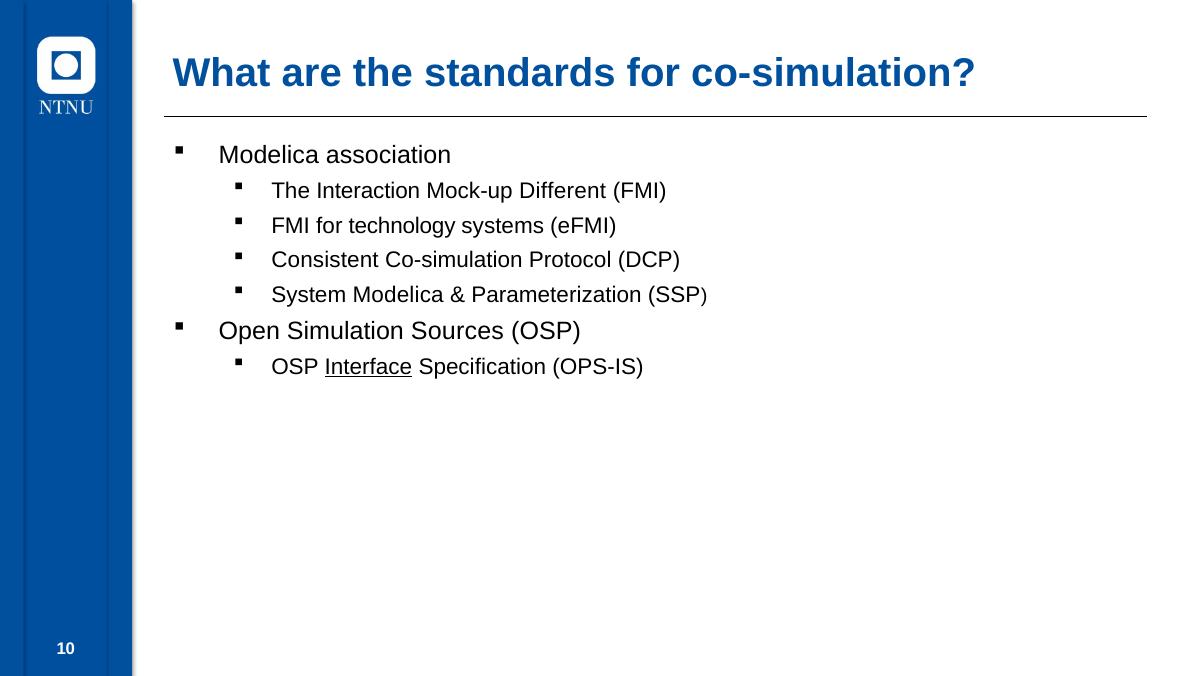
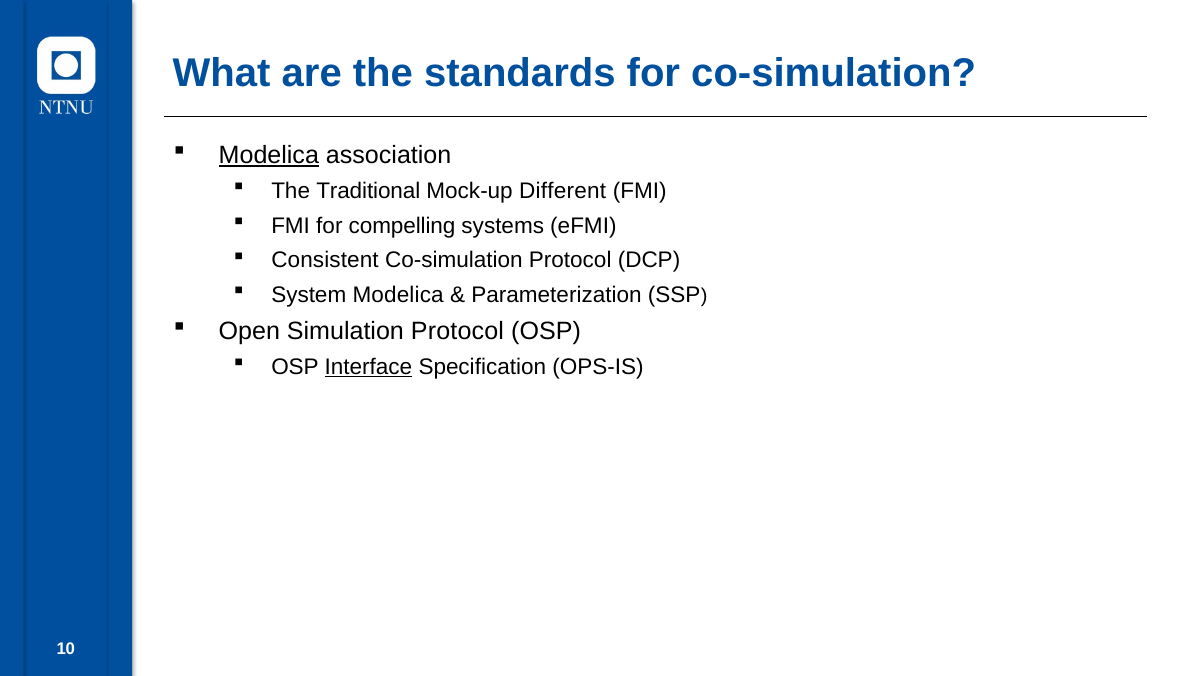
Modelica at (269, 155) underline: none -> present
Interaction: Interaction -> Traditional
technology: technology -> compelling
Simulation Sources: Sources -> Protocol
